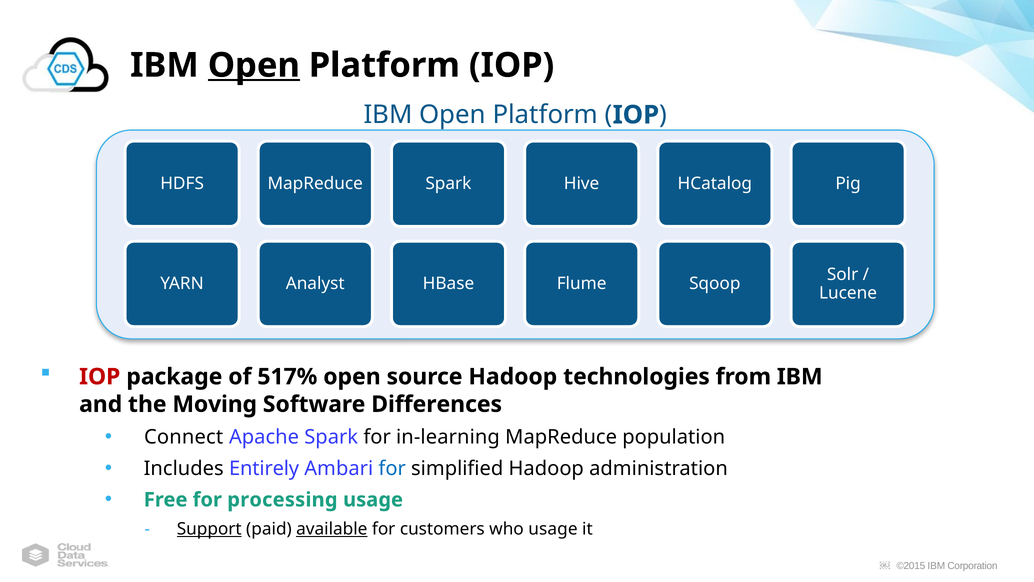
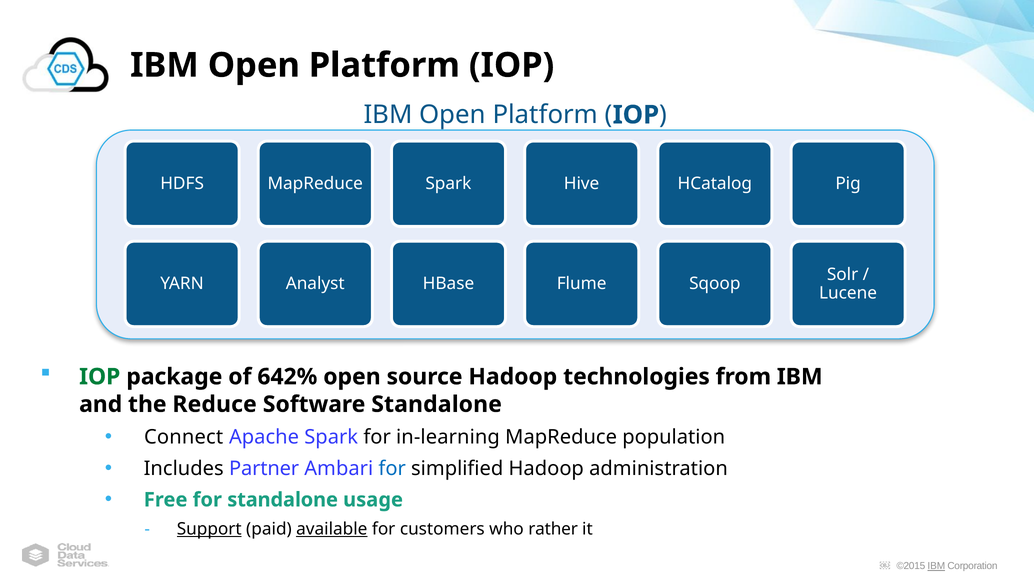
Open at (254, 65) underline: present -> none
IOP at (100, 377) colour: red -> green
517%: 517% -> 642%
Moving: Moving -> Reduce
Software Differences: Differences -> Standalone
Entirely: Entirely -> Partner
for processing: processing -> standalone
who usage: usage -> rather
IBM at (936, 566) underline: none -> present
